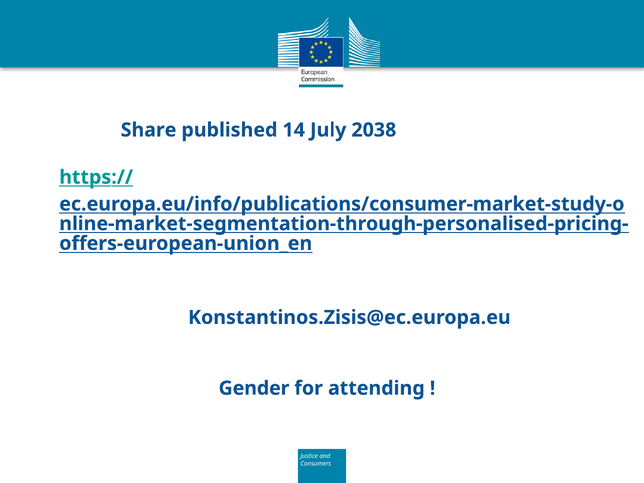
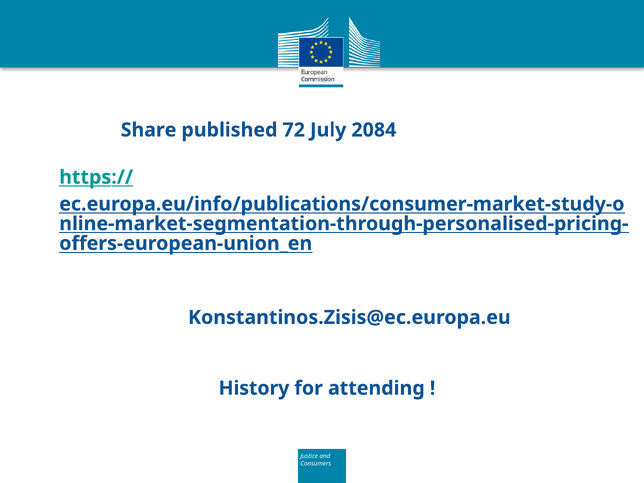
14: 14 -> 72
2038: 2038 -> 2084
Gender: Gender -> History
